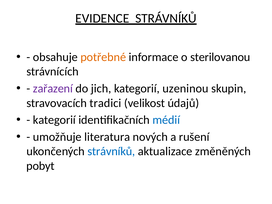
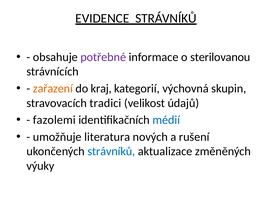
potřebné colour: orange -> purple
zařazení colour: purple -> orange
jich: jich -> kraj
uzeninou: uzeninou -> výchovná
kategorií at (54, 120): kategorií -> fazolemi
pobyt: pobyt -> výuky
